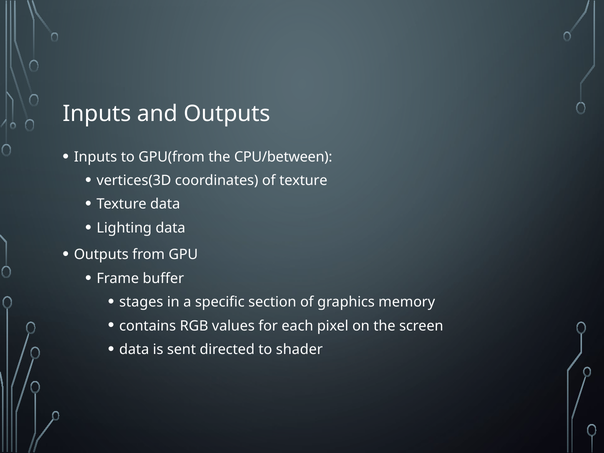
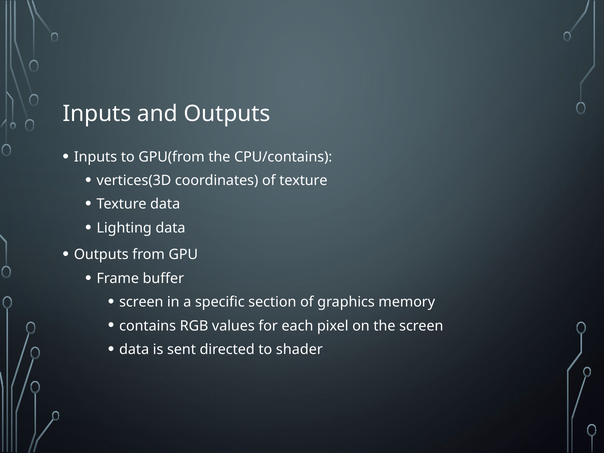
CPU/between: CPU/between -> CPU/contains
stages at (141, 302): stages -> screen
